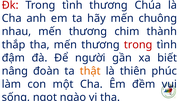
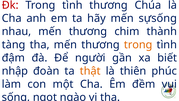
chuông: chuông -> sựsống
thắp: thắp -> tàng
trong at (138, 45) colour: red -> orange
nâng: nâng -> nhập
